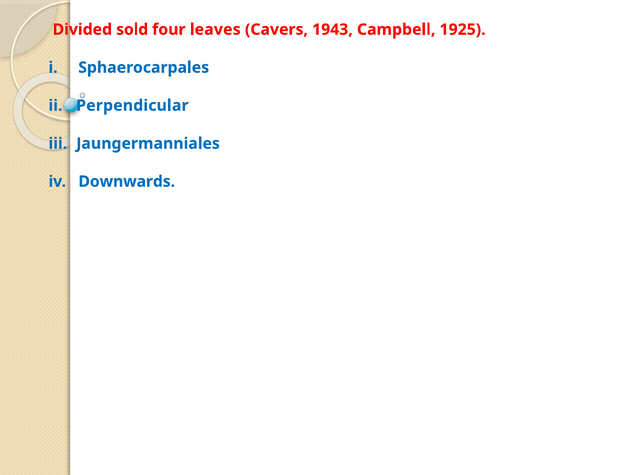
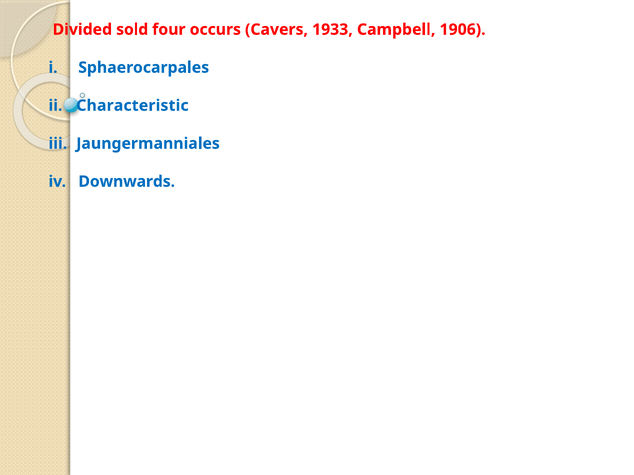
leaves: leaves -> occurs
1943: 1943 -> 1933
1925: 1925 -> 1906
Perpendicular: Perpendicular -> Characteristic
